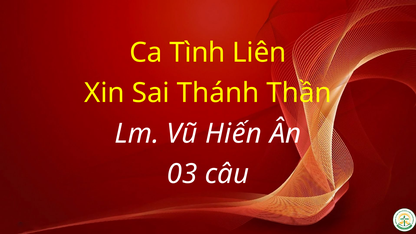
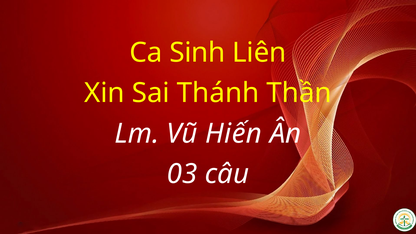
Tình: Tình -> Sinh
